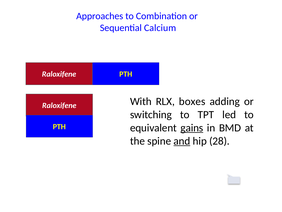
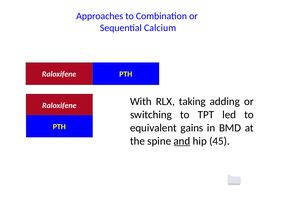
boxes: boxes -> taking
gains underline: present -> none
28: 28 -> 45
